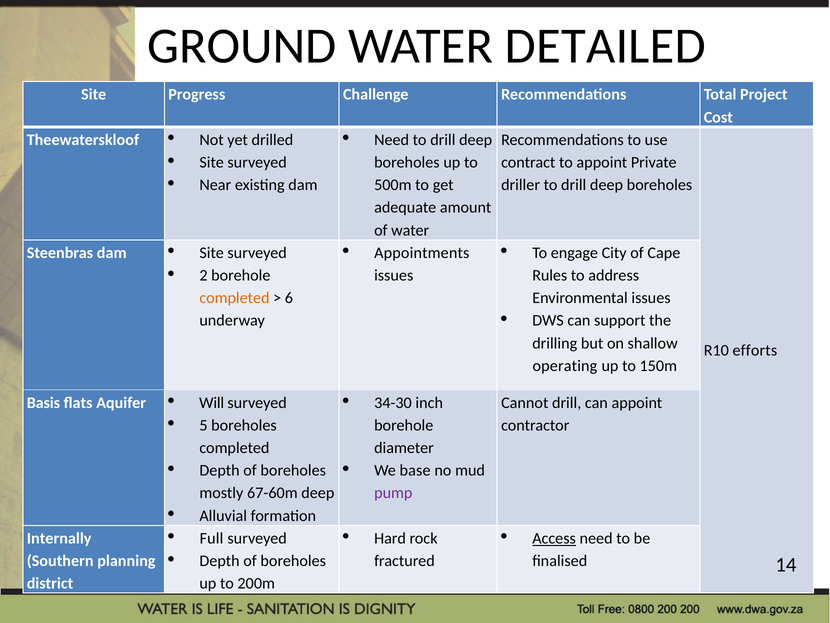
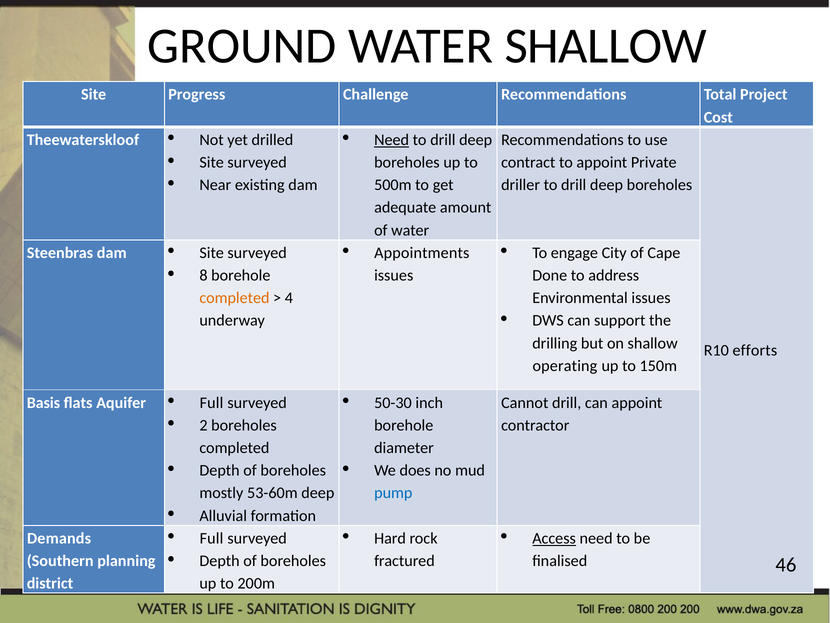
WATER DETAILED: DETAILED -> SHALLOW
Need at (392, 140) underline: none -> present
2: 2 -> 8
Rules: Rules -> Done
6: 6 -> 4
34-30: 34-30 -> 50-30
Will at (212, 402): Will -> Full
5: 5 -> 2
base: base -> does
67-60m: 67-60m -> 53-60m
pump colour: purple -> blue
Internally: Internally -> Demands
14: 14 -> 46
